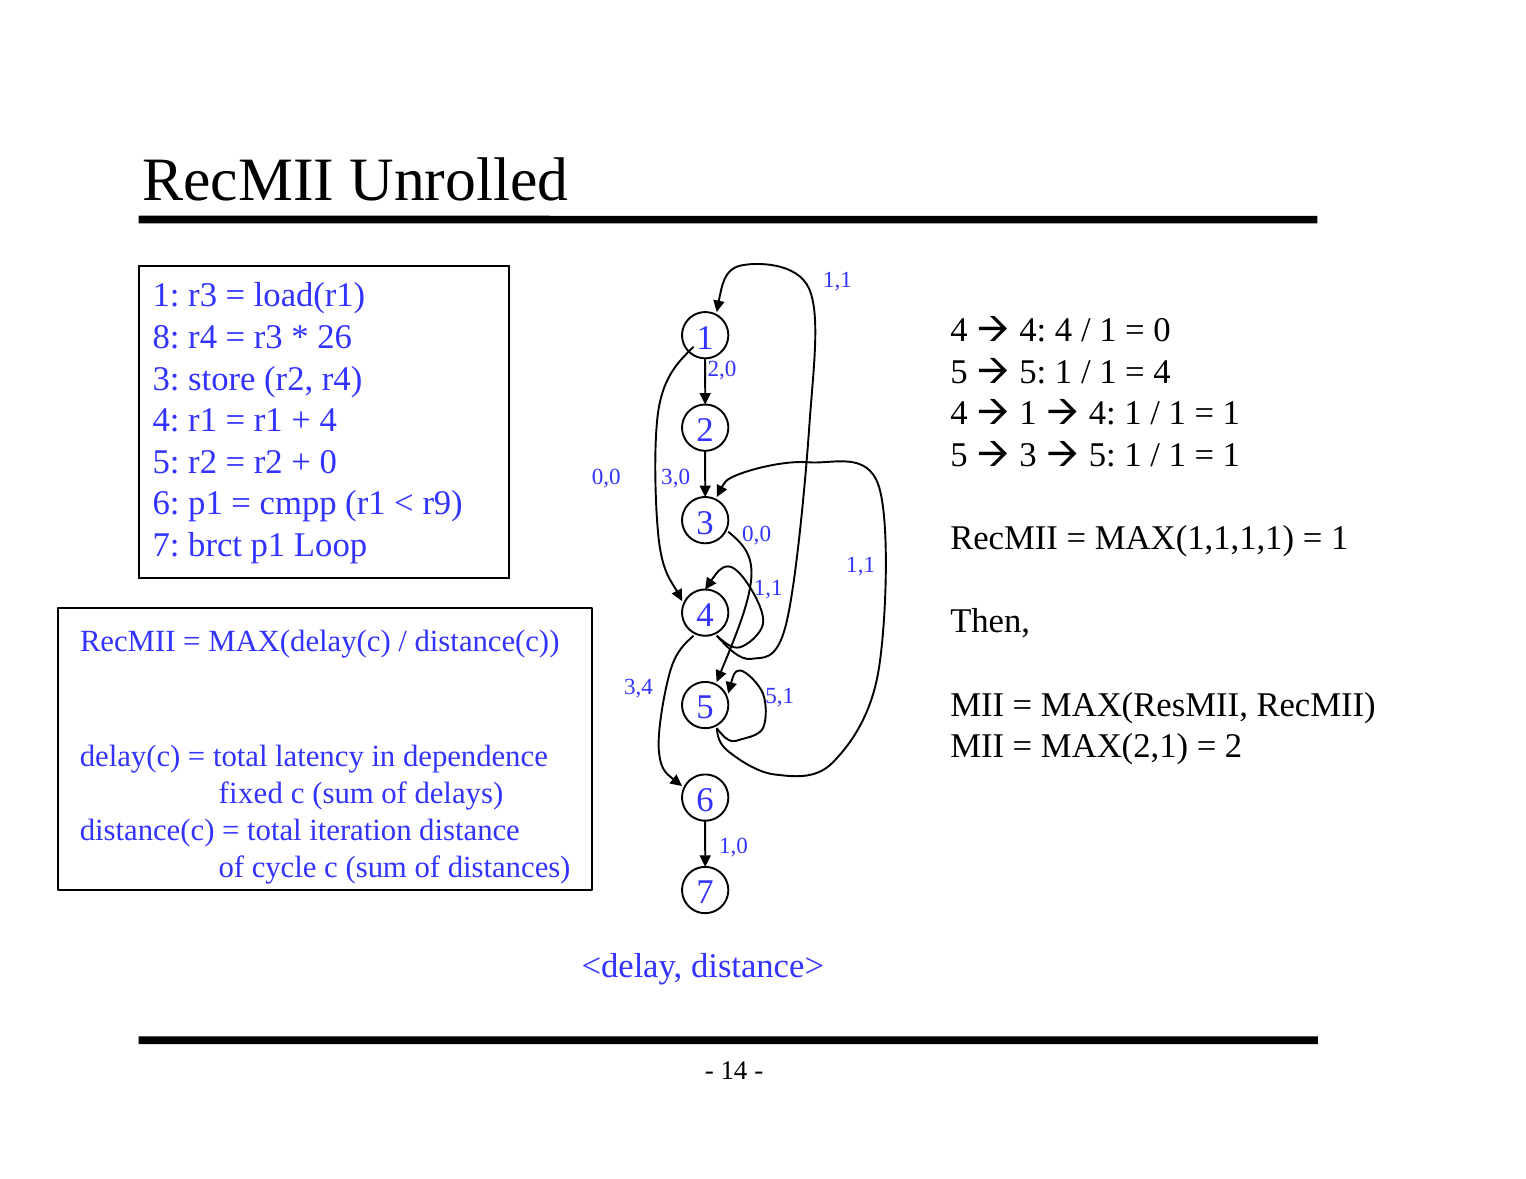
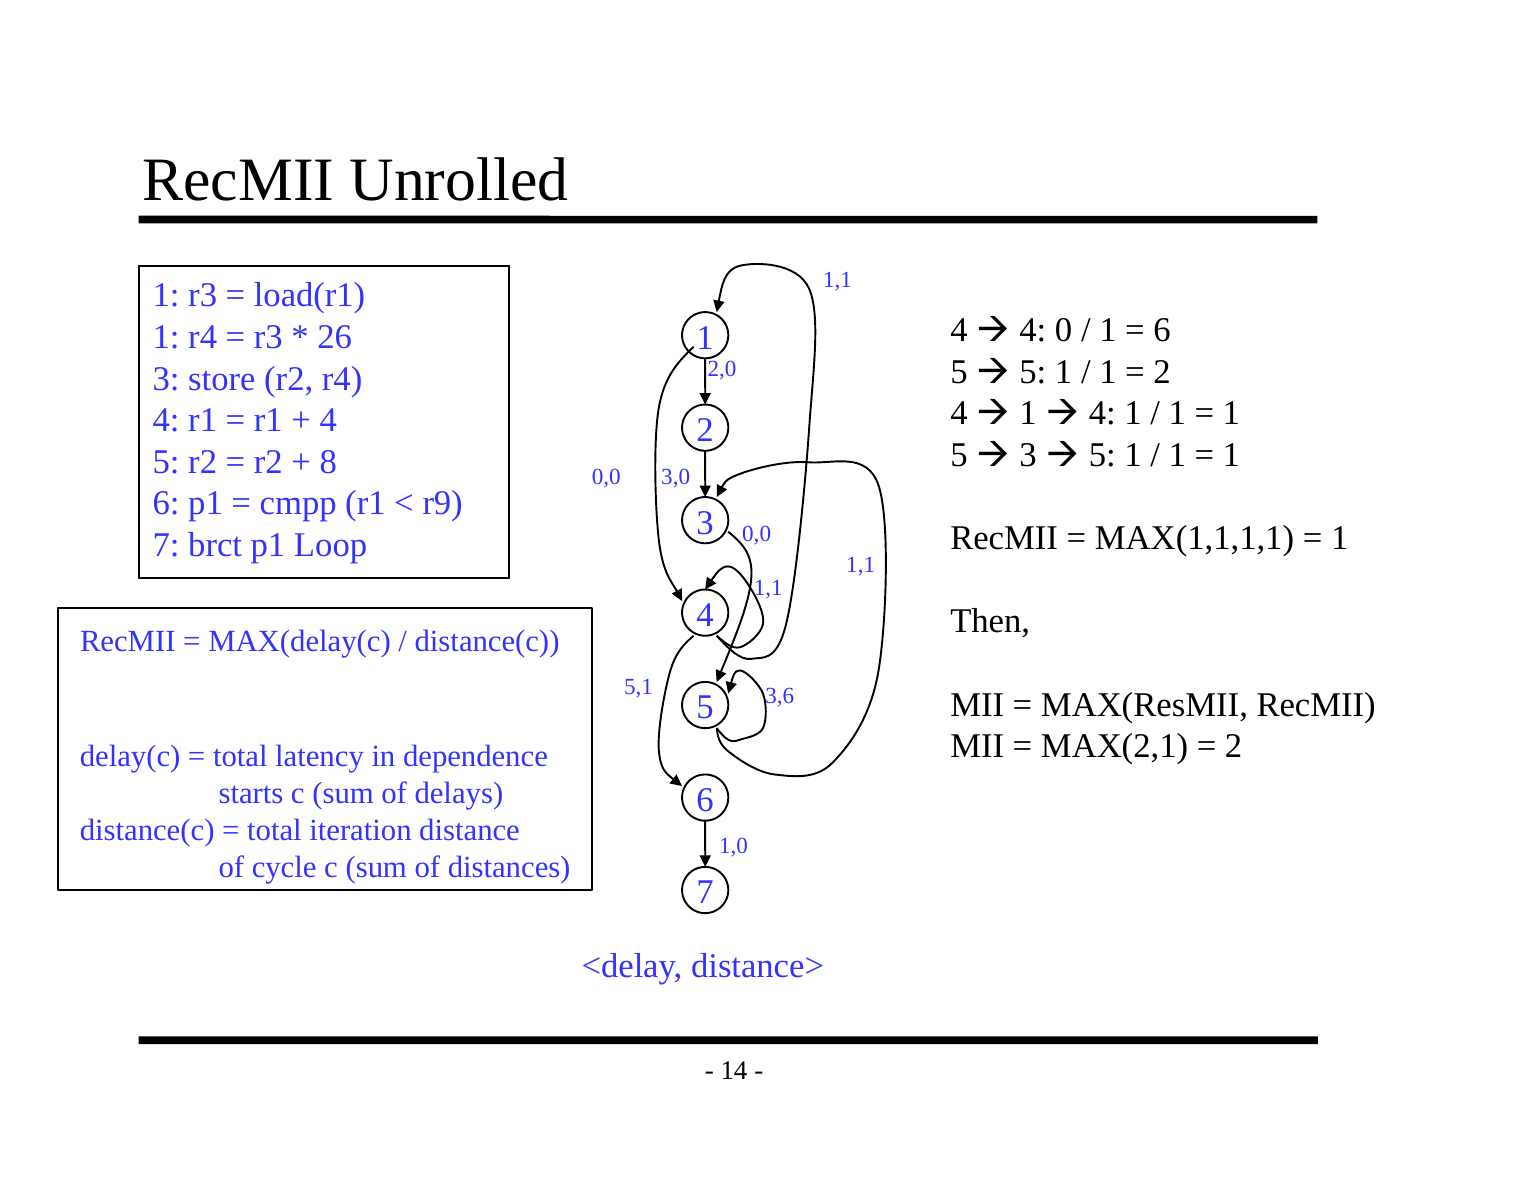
4 at (1064, 330): 4 -> 0
0 at (1162, 330): 0 -> 6
8 at (166, 337): 8 -> 1
4 at (1162, 372): 4 -> 2
0 at (328, 462): 0 -> 8
3,4: 3,4 -> 5,1
5,1: 5,1 -> 3,6
fixed: fixed -> starts
